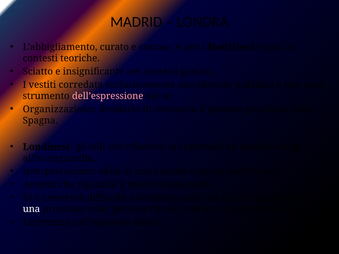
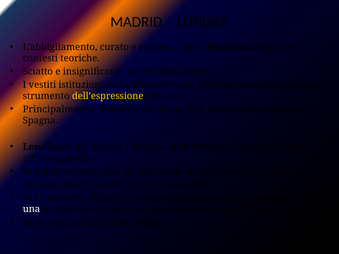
corredata: corredata -> istituzioni
dell’espressione colour: pink -> yellow
Organizzazione: Organizzazione -> Principalmente
